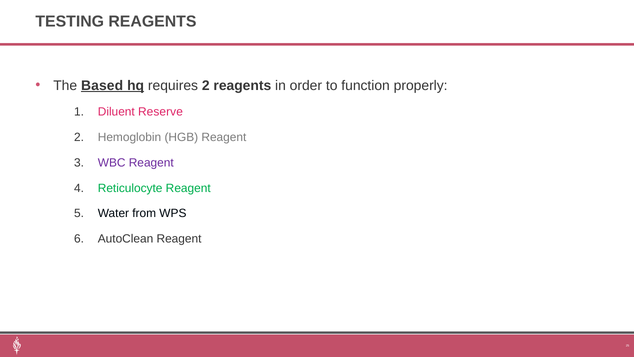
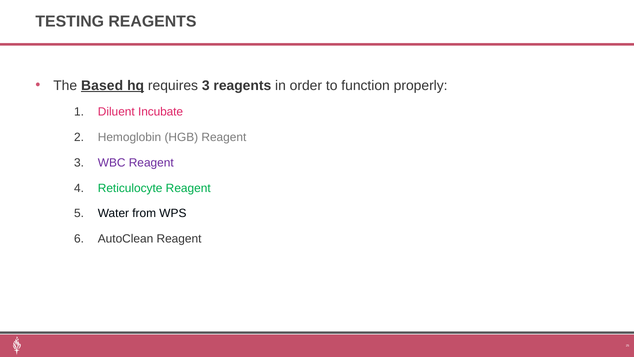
requires 2: 2 -> 3
Reserve: Reserve -> Incubate
